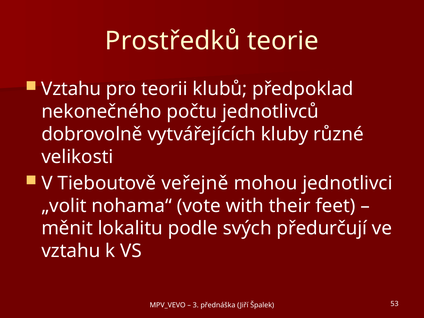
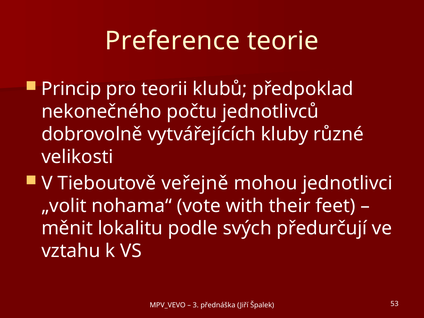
Prostředků: Prostředků -> Preference
Vztahu at (71, 89): Vztahu -> Princip
